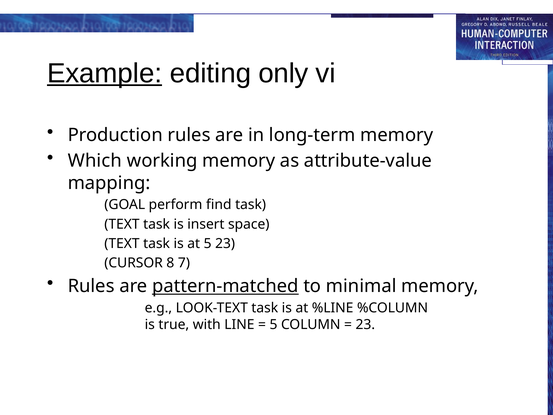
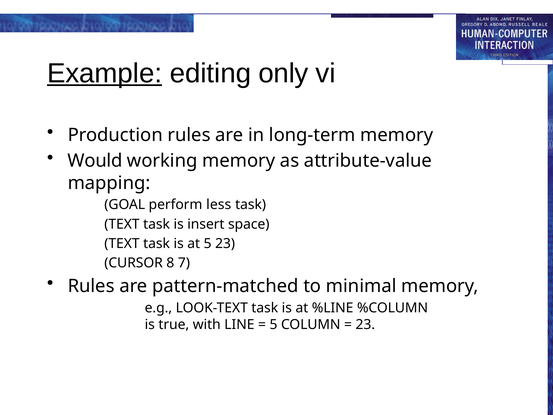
Which: Which -> Would
find: find -> less
pattern-matched underline: present -> none
